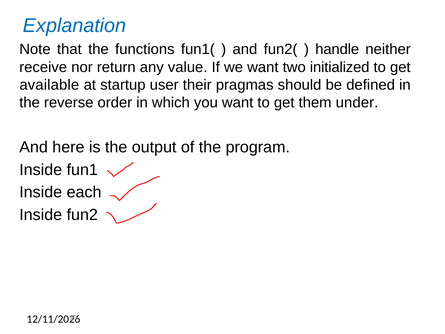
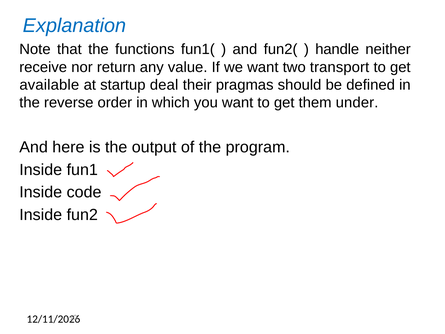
initialized: initialized -> transport
user: user -> deal
each: each -> code
